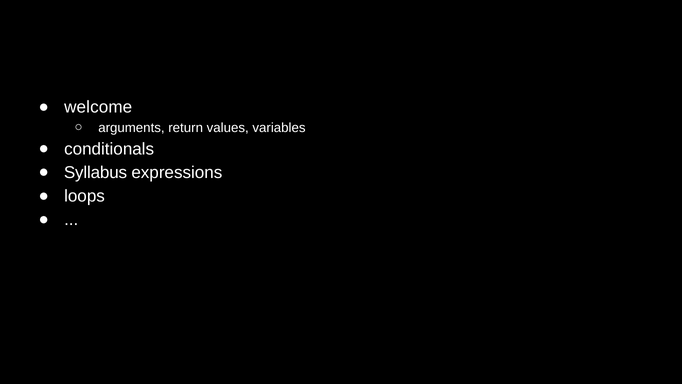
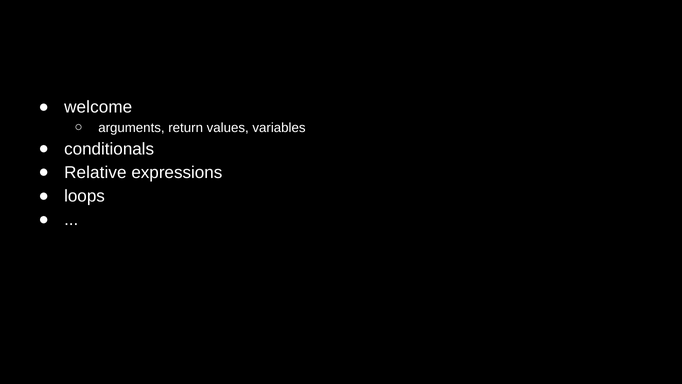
Syllabus: Syllabus -> Relative
